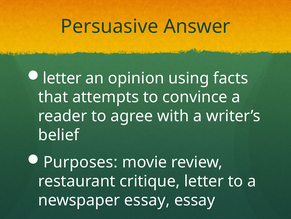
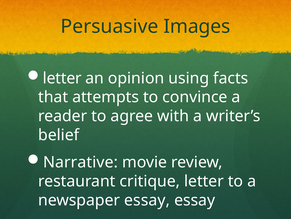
Answer: Answer -> Images
Purposes: Purposes -> Narrative
